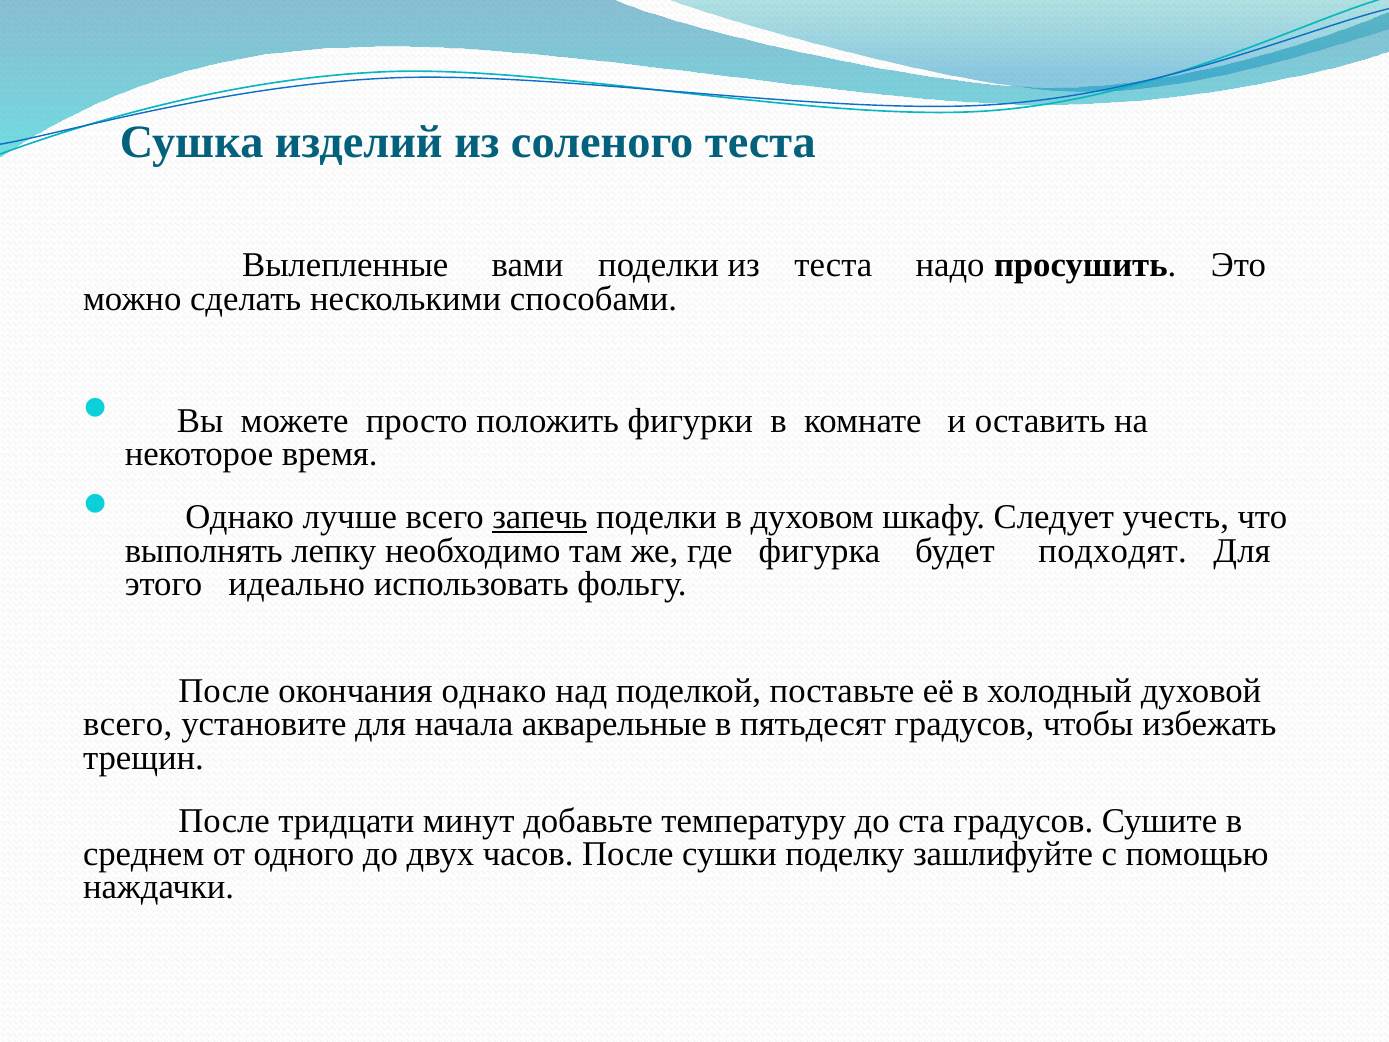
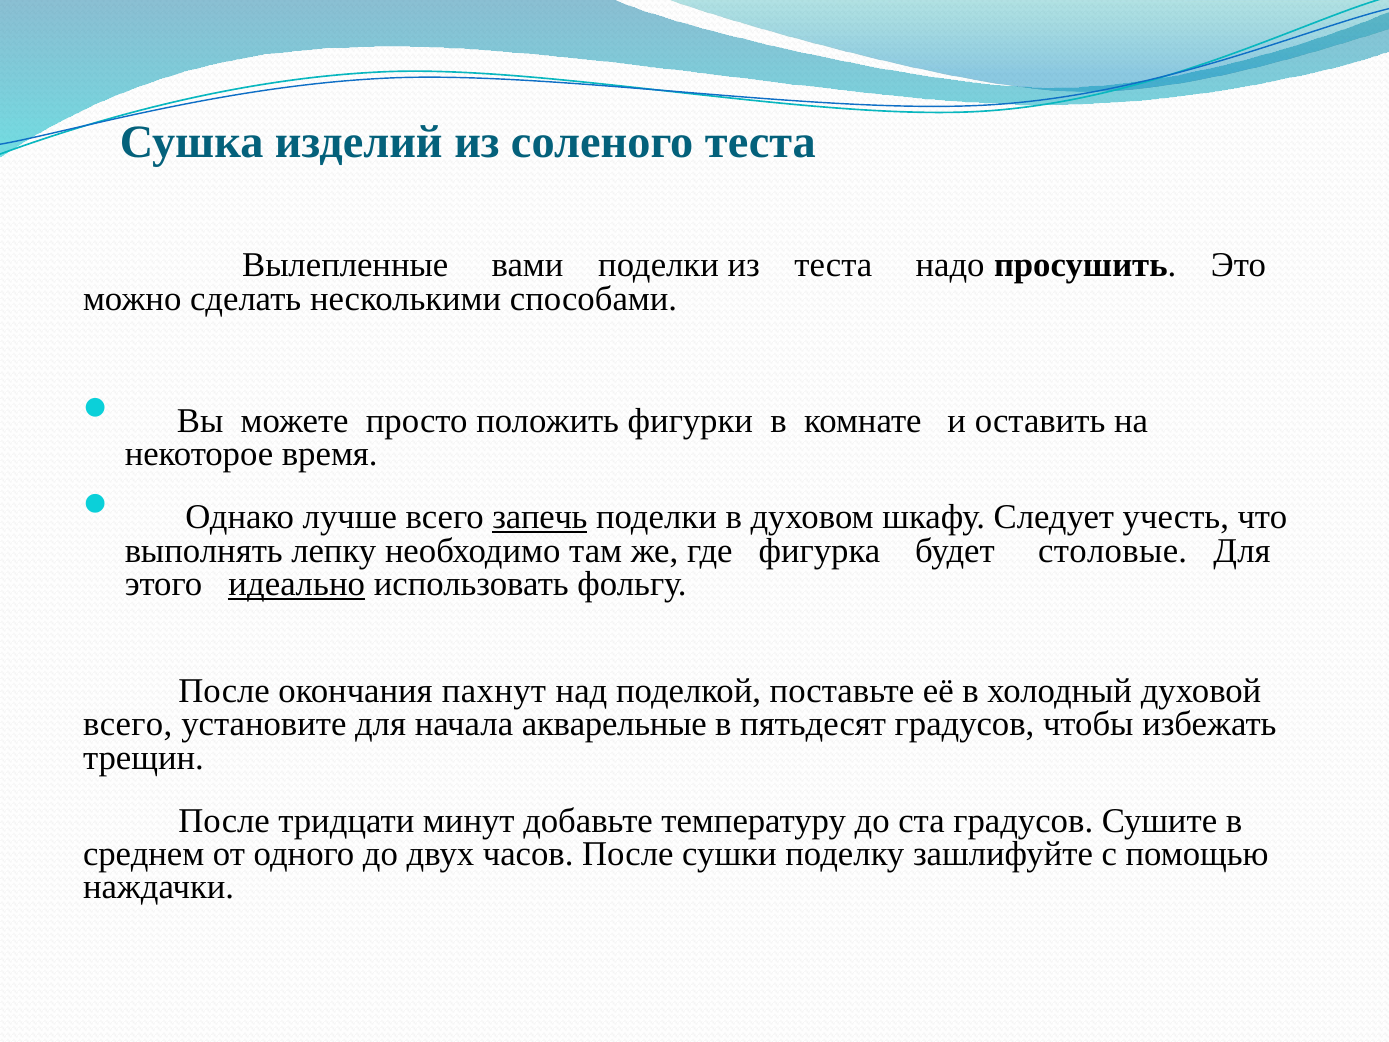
подходят: подходят -> столовые
идеально underline: none -> present
окончания однако: однако -> пахнут
